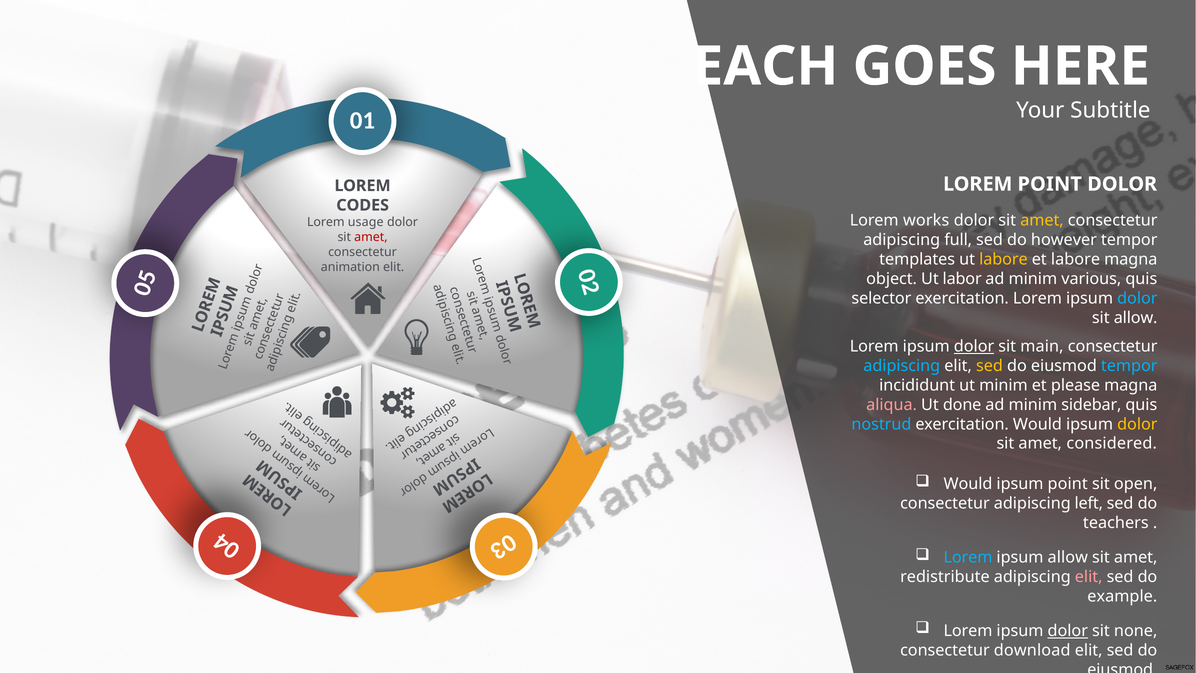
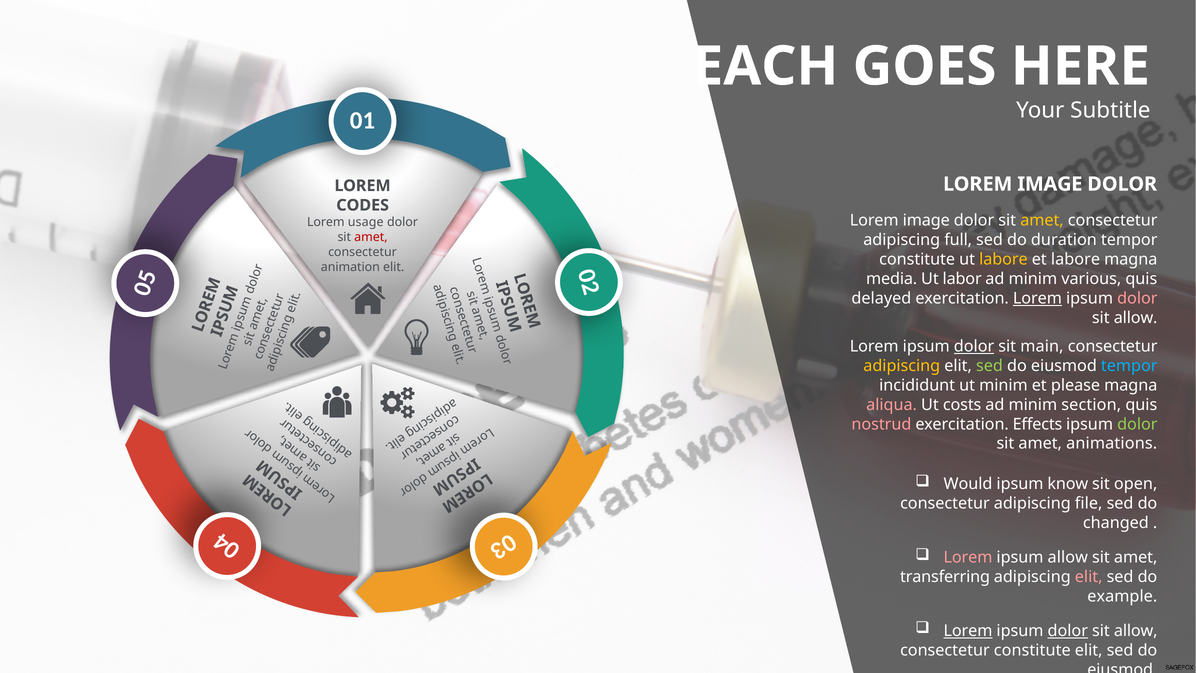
POINT at (1050, 184): POINT -> IMAGE
works at (926, 220): works -> image
however: however -> duration
templates at (917, 259): templates -> constitute
object: object -> media
selector: selector -> delayed
Lorem at (1037, 298) underline: none -> present
dolor at (1137, 298) colour: light blue -> pink
adipiscing at (902, 366) colour: light blue -> yellow
sed at (990, 366) colour: yellow -> light green
done: done -> costs
sidebar: sidebar -> section
nostrud colour: light blue -> pink
exercitation Would: Would -> Effects
dolor at (1137, 424) colour: yellow -> light green
considered: considered -> animations
ipsum point: point -> know
left: left -> file
teachers: teachers -> changed
Lorem at (968, 557) colour: light blue -> pink
redistribute: redistribute -> transferring
Lorem at (968, 631) underline: none -> present
none at (1136, 631): none -> allow
consectetur download: download -> constitute
